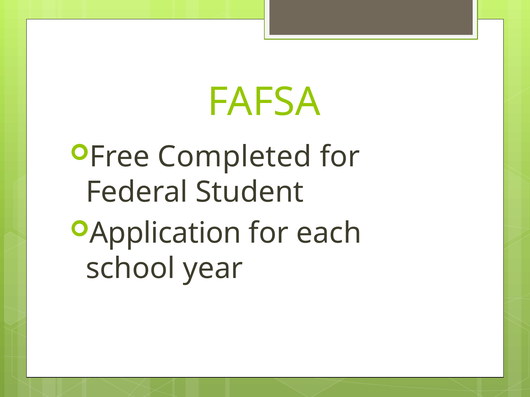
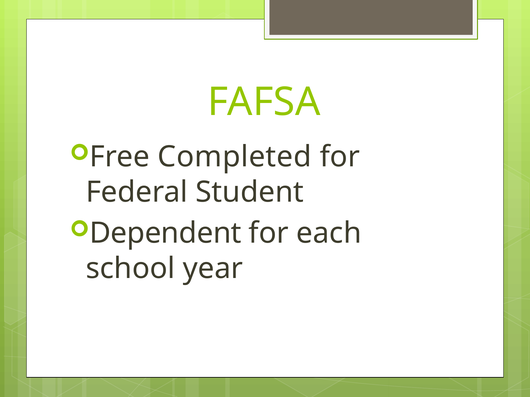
Application: Application -> Dependent
